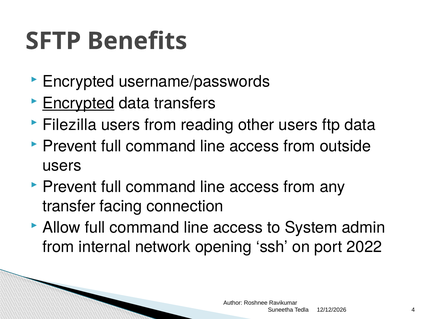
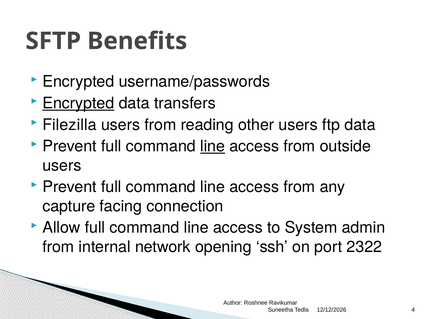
line at (213, 146) underline: none -> present
transfer: transfer -> capture
2022: 2022 -> 2322
